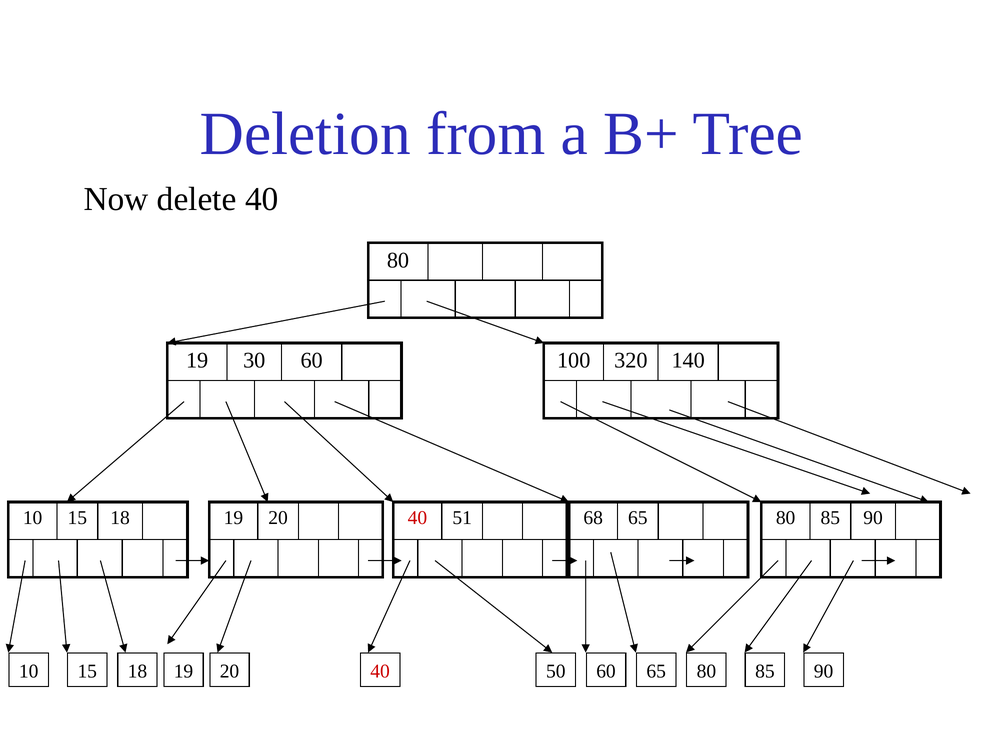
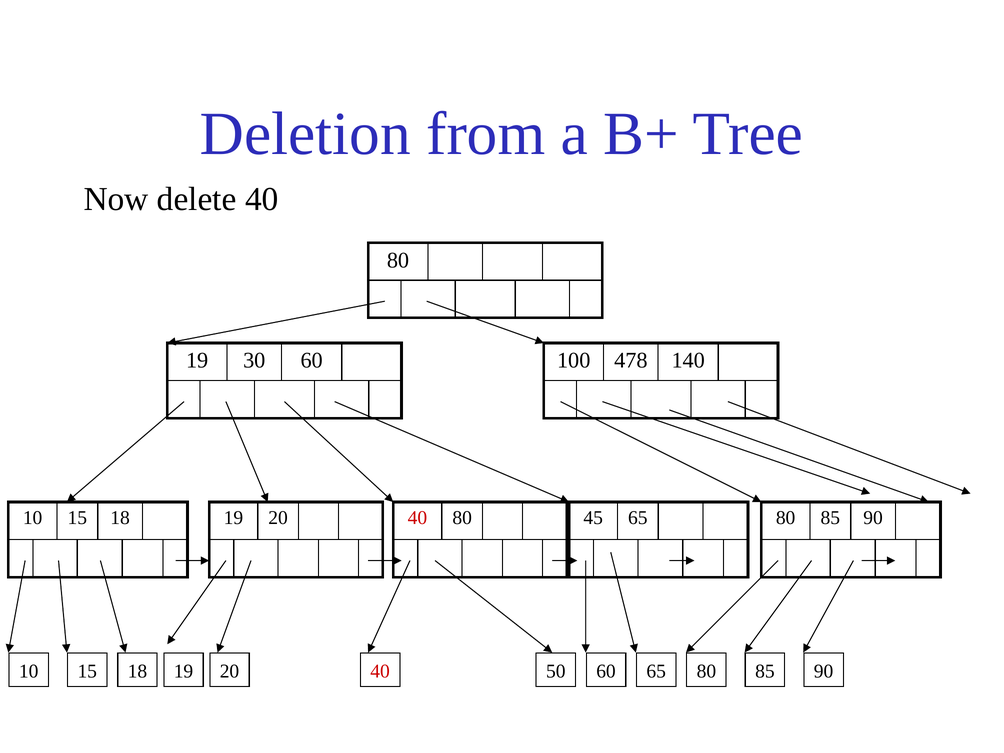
320: 320 -> 478
40 51: 51 -> 80
68: 68 -> 45
